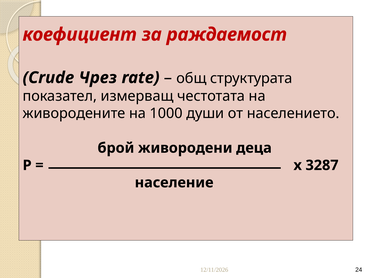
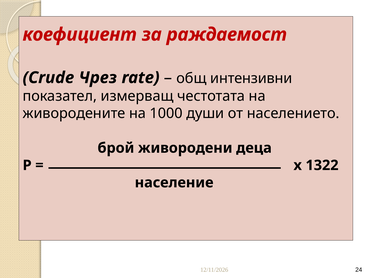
структурата: структурата -> интензивни
3287: 3287 -> 1322
